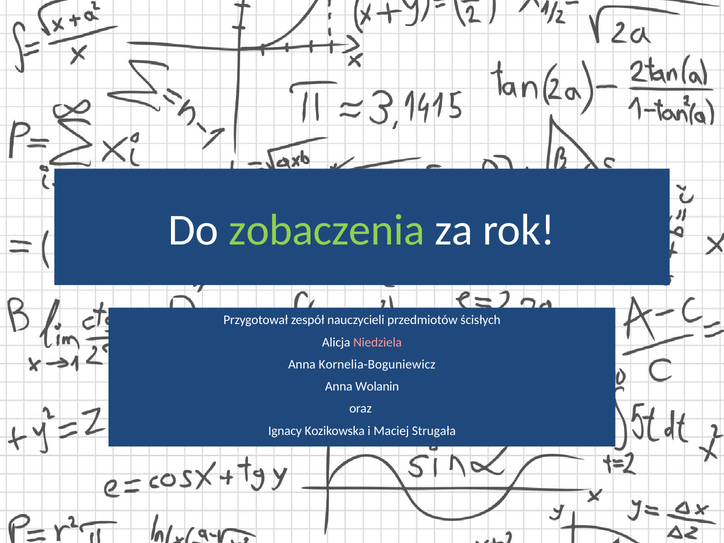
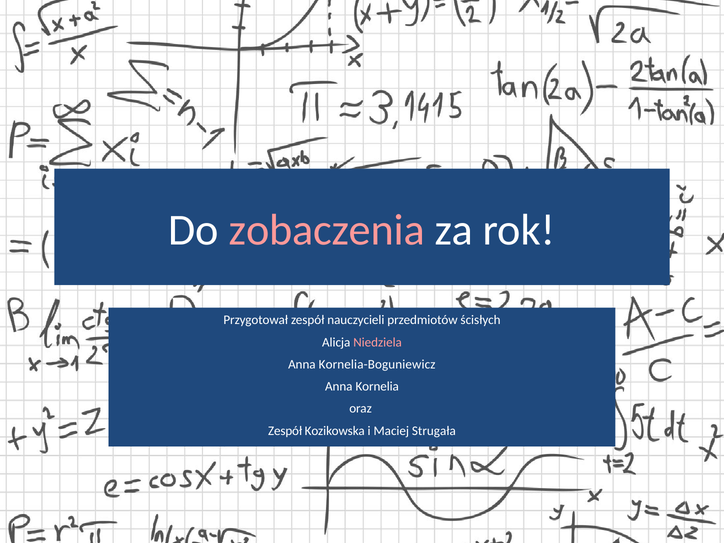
zobaczenia colour: light green -> pink
Wolanin: Wolanin -> Kornelia
Ignacy at (285, 431): Ignacy -> Zespół
